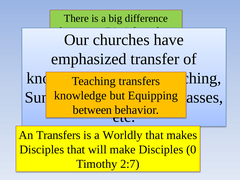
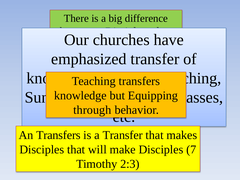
between at (92, 110): between -> through
a Worldly: Worldly -> Transfer
0: 0 -> 7
2:7: 2:7 -> 2:3
